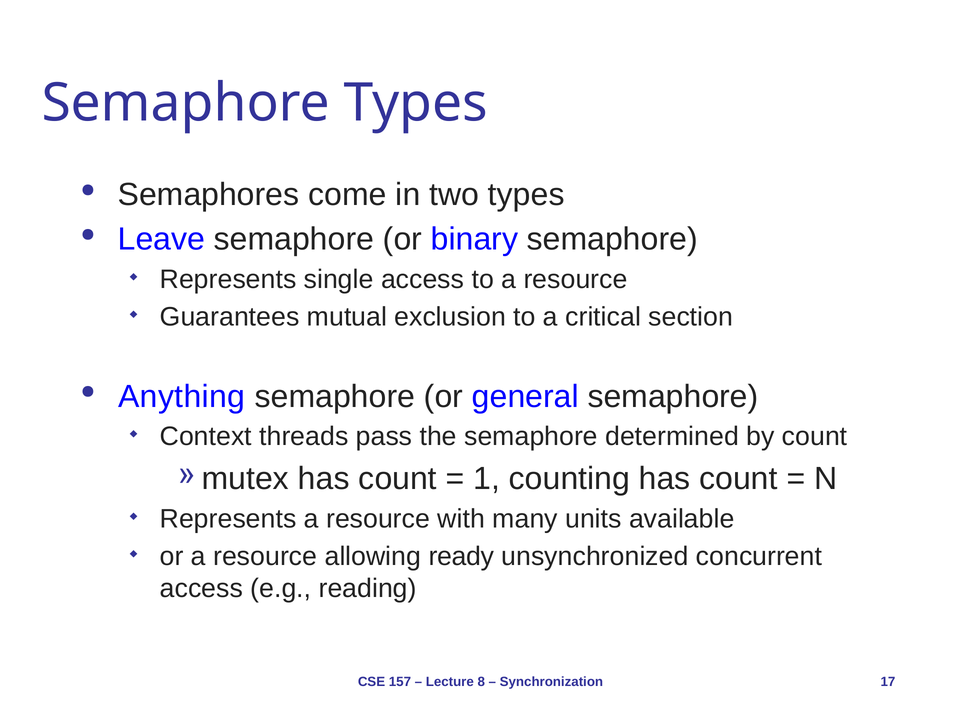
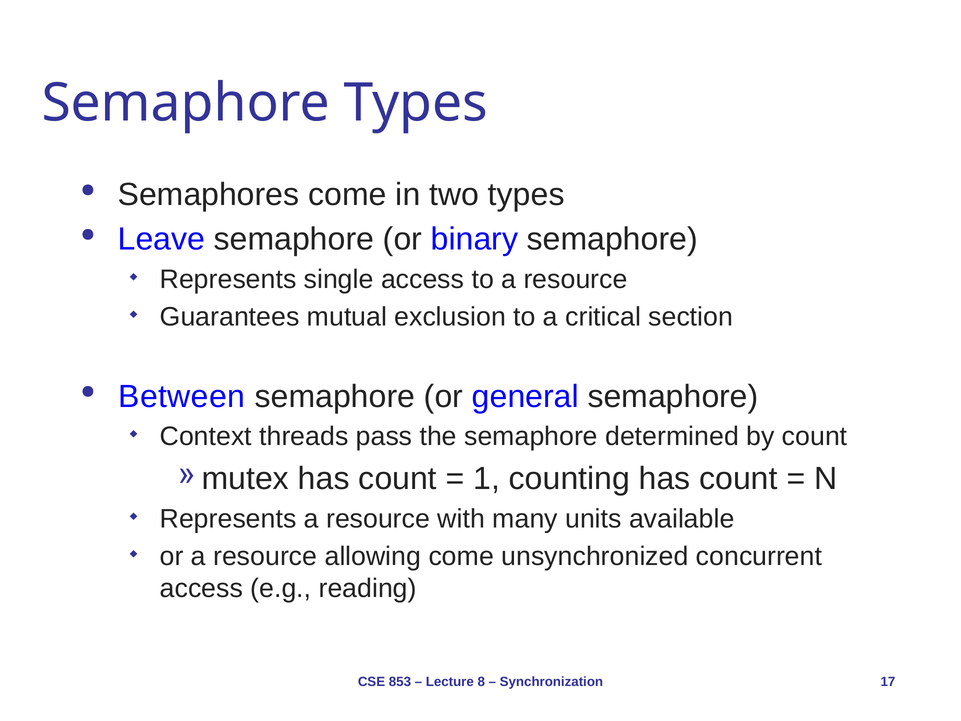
Anything: Anything -> Between
allowing ready: ready -> come
157: 157 -> 853
